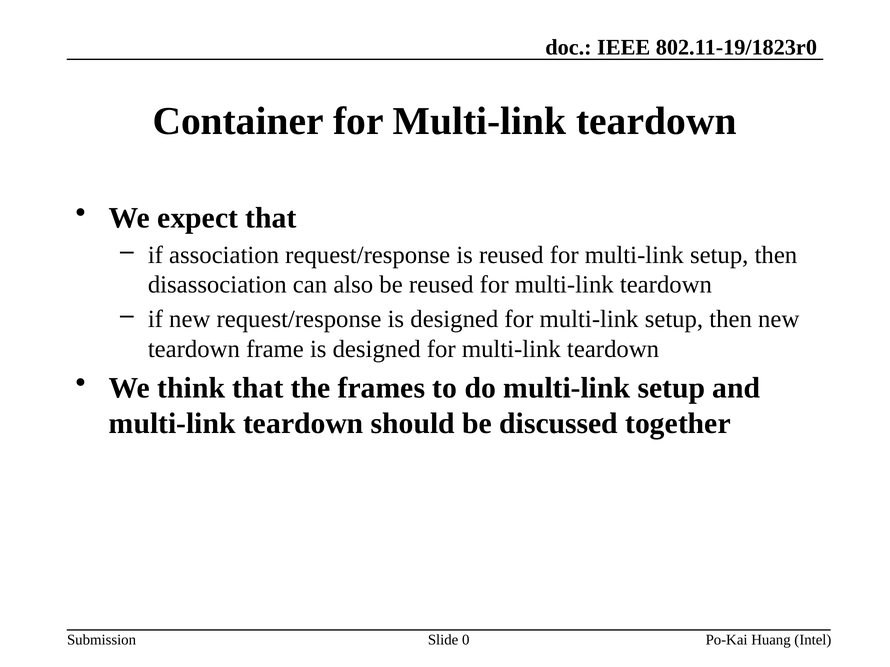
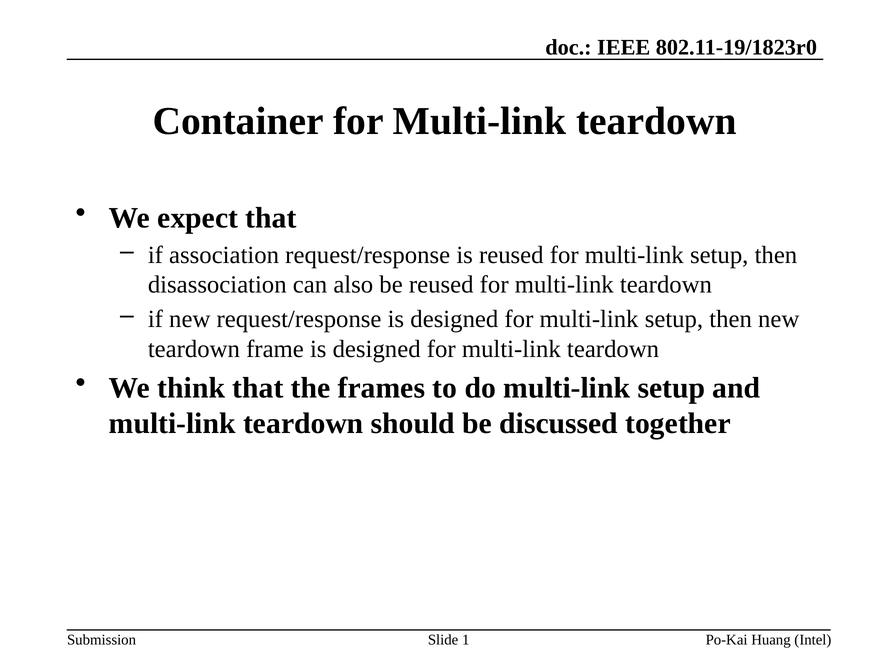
0: 0 -> 1
